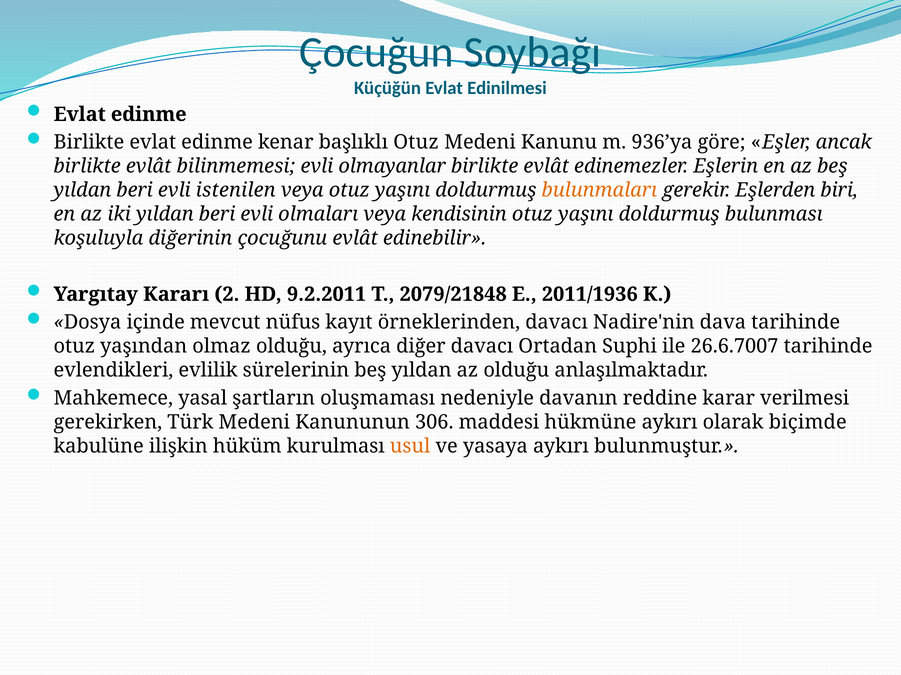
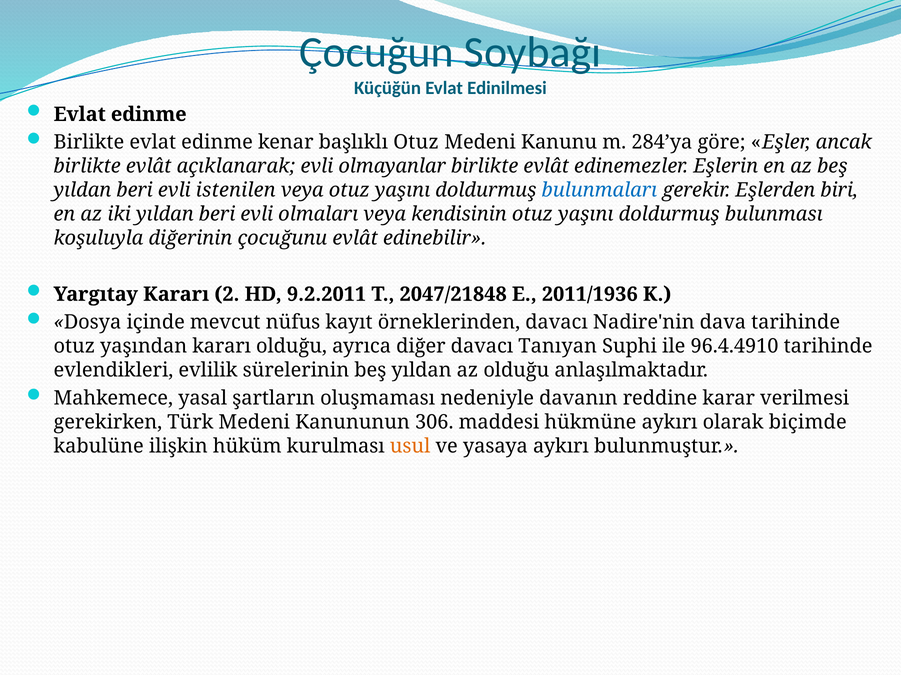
936’ya: 936’ya -> 284’ya
bilinmemesi: bilinmemesi -> açıklanarak
bulunmaları colour: orange -> blue
2079/21848: 2079/21848 -> 2047/21848
yaşından olmaz: olmaz -> kararı
Ortadan: Ortadan -> Tanıyan
26.6.7007: 26.6.7007 -> 96.4.4910
